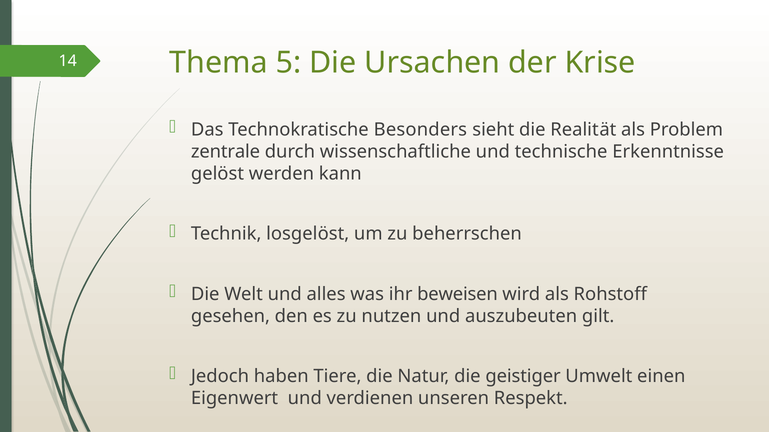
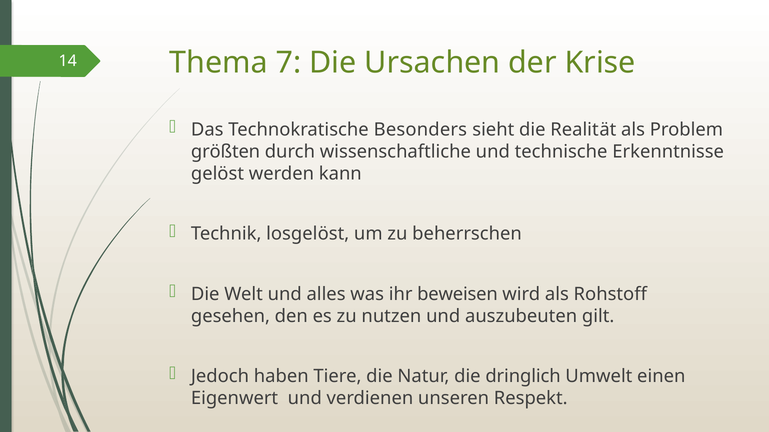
5: 5 -> 7
zentrale: zentrale -> größten
geistiger: geistiger -> dringlich
